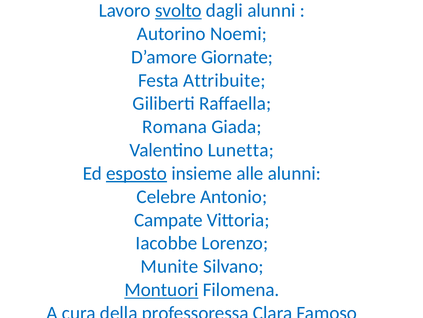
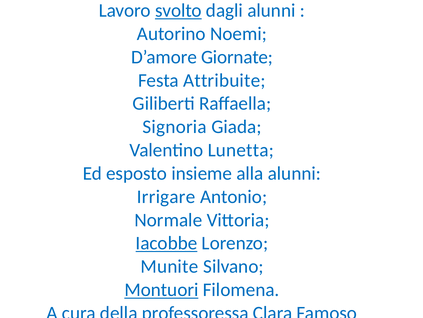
Romana: Romana -> Signoria
esposto underline: present -> none
alle: alle -> alla
Celebre: Celebre -> Irrigare
Campate: Campate -> Normale
Iacobbe underline: none -> present
